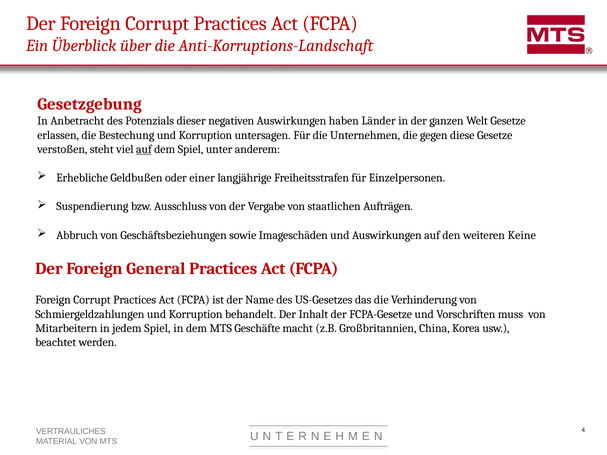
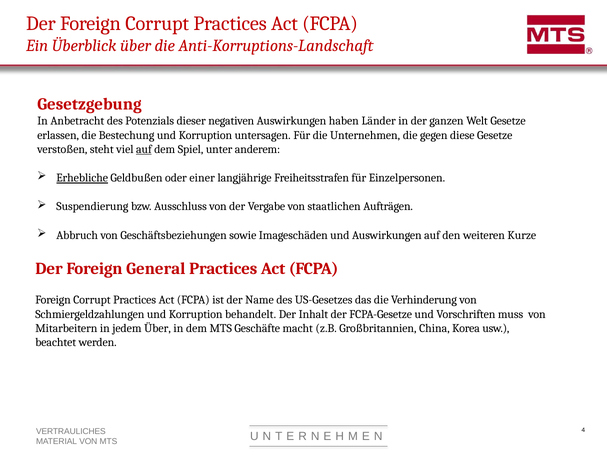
Erhebliche underline: none -> present
Keine: Keine -> Kurze
jedem Spiel: Spiel -> Über
